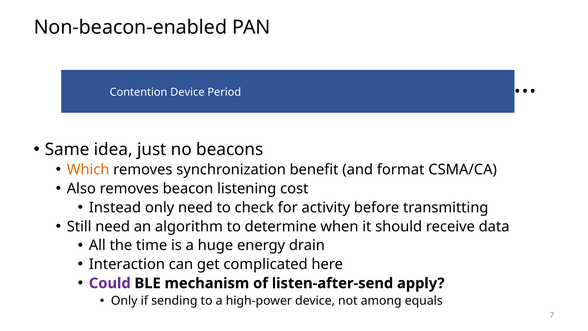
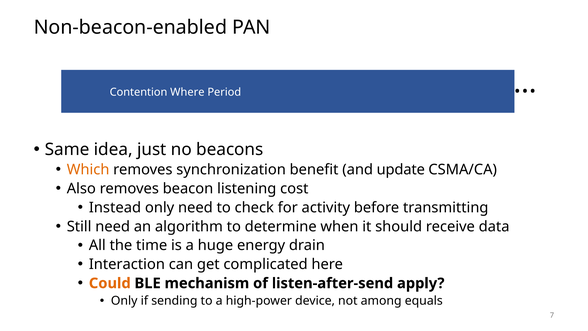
Contention Device: Device -> Where
format: format -> update
Could colour: purple -> orange
